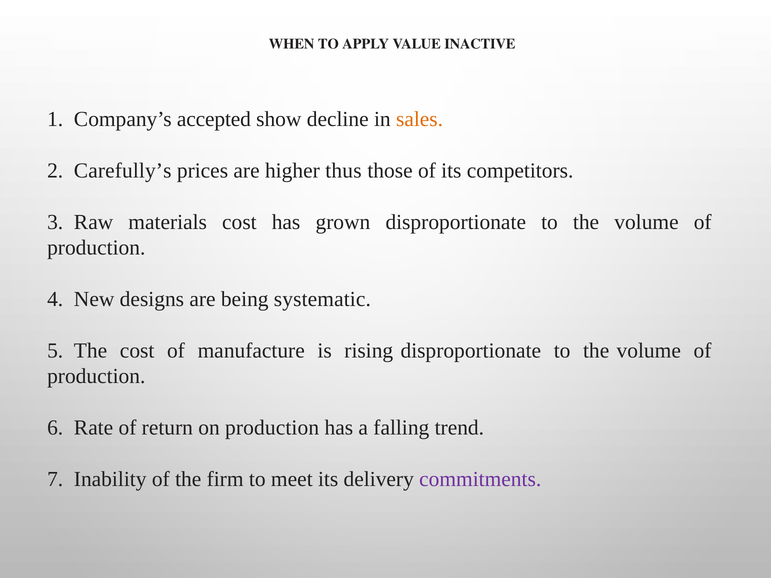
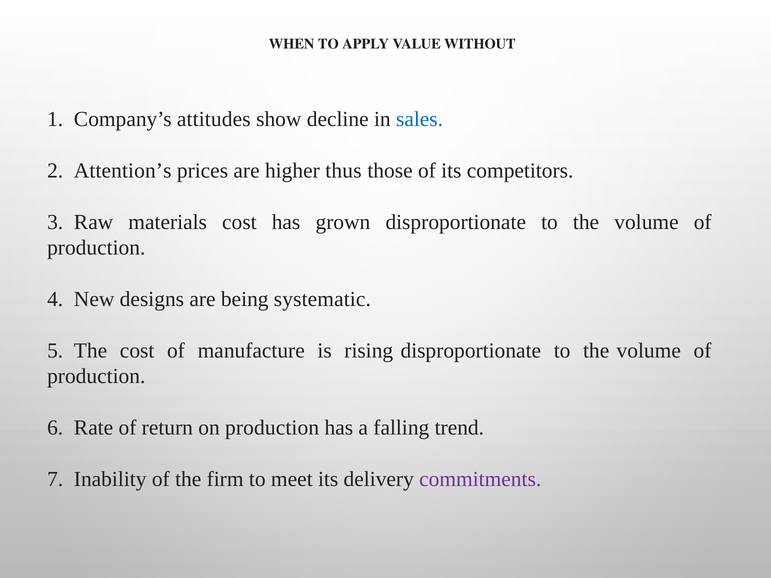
INACTIVE: INACTIVE -> WITHOUT
accepted: accepted -> attitudes
sales colour: orange -> blue
Carefully’s: Carefully’s -> Attention’s
